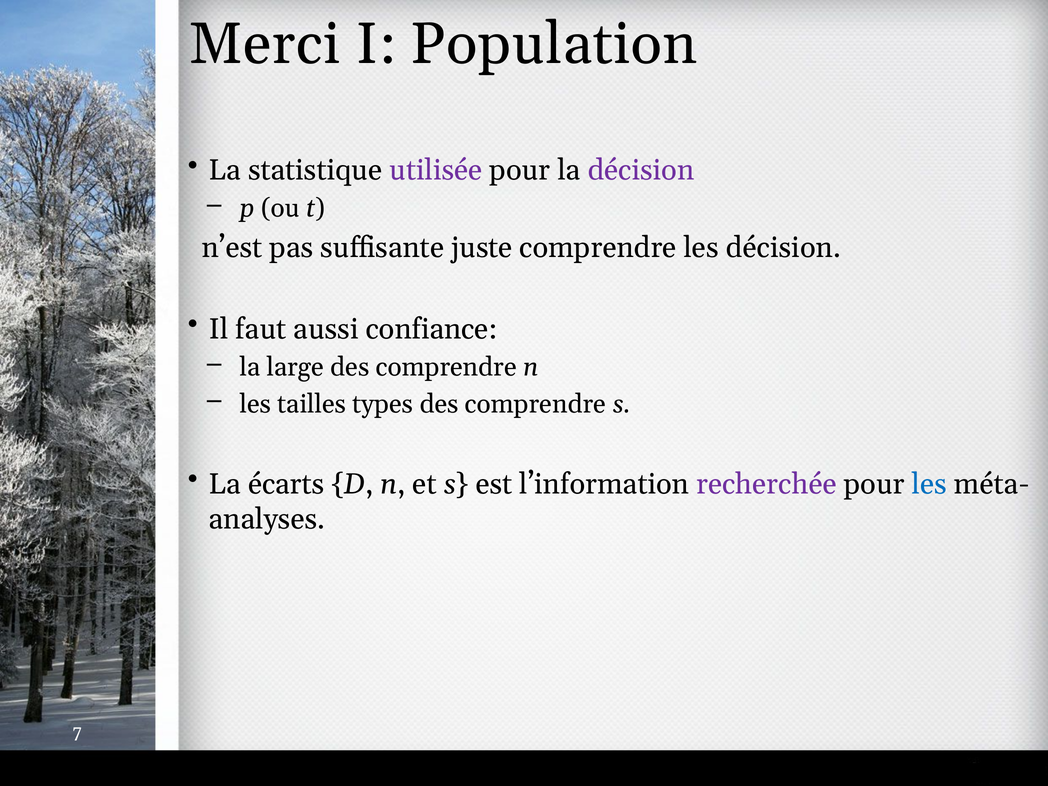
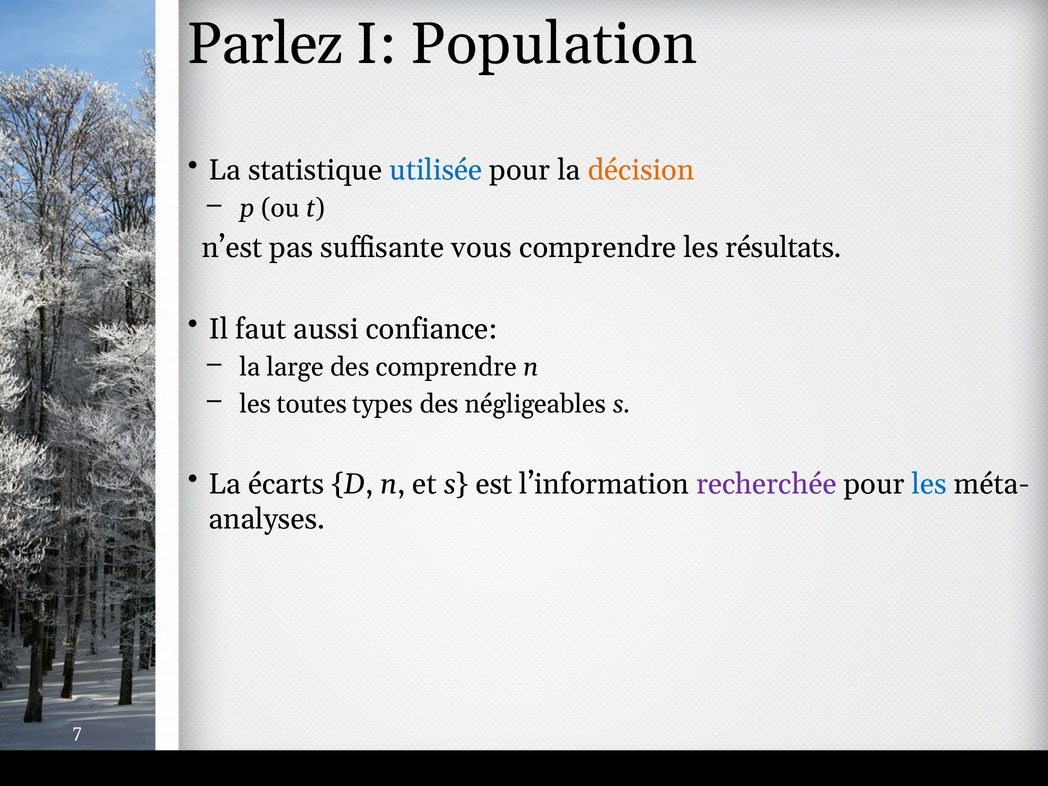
Merci: Merci -> Parlez
utilisée colour: purple -> blue
décision at (641, 170) colour: purple -> orange
juste: juste -> vous
les décision: décision -> résultats
tailles: tailles -> toutes
types des comprendre: comprendre -> négligeables
